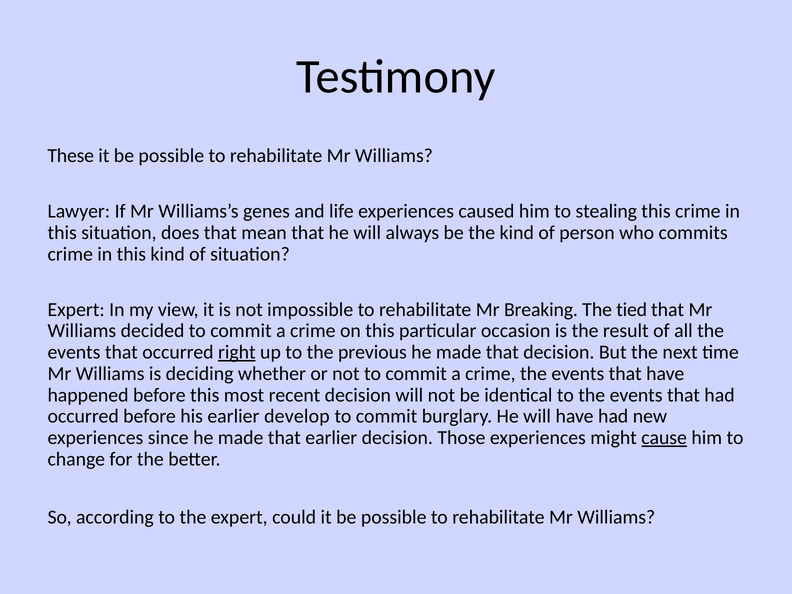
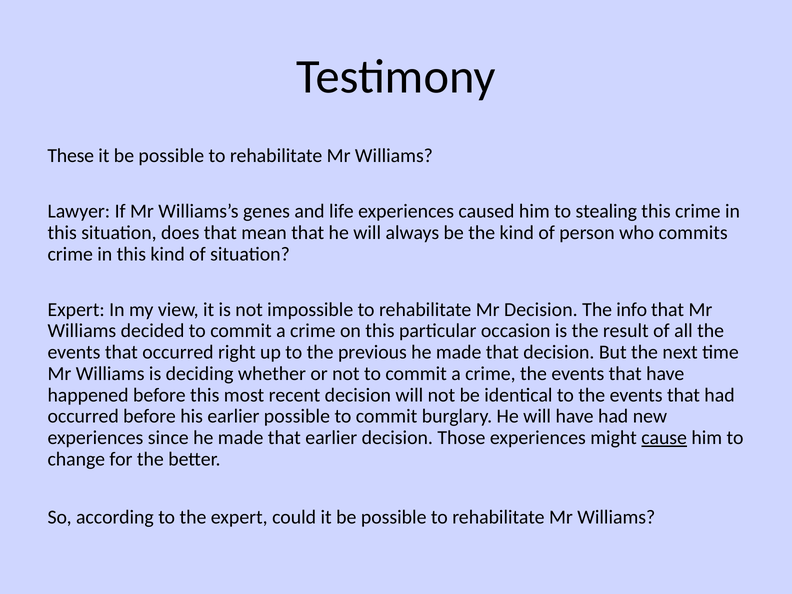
Mr Breaking: Breaking -> Decision
tied: tied -> info
right underline: present -> none
earlier develop: develop -> possible
